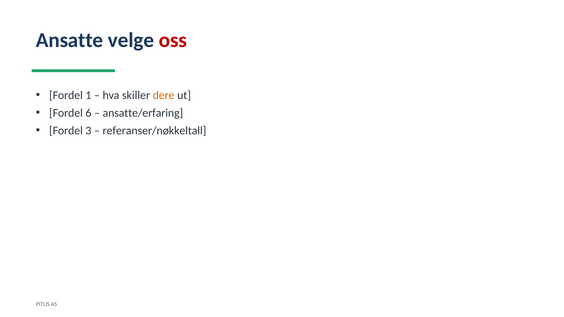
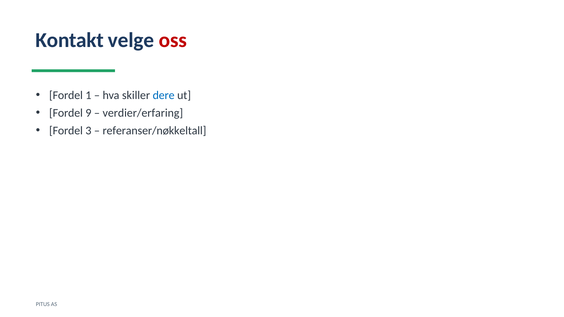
Ansatte: Ansatte -> Kontakt
dere colour: orange -> blue
6: 6 -> 9
ansatte/erfaring: ansatte/erfaring -> verdier/erfaring
